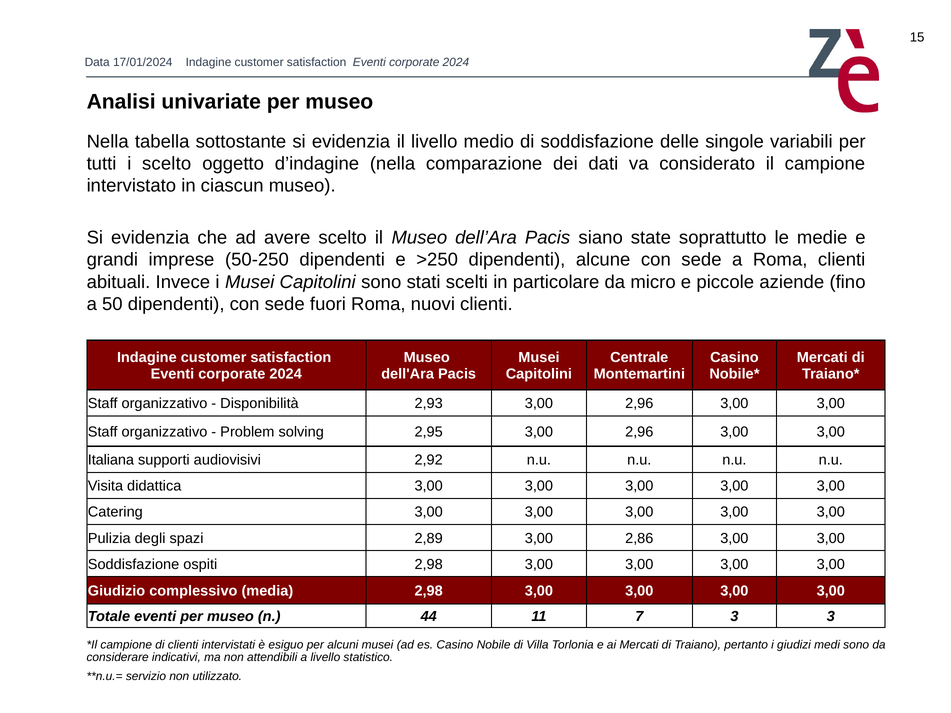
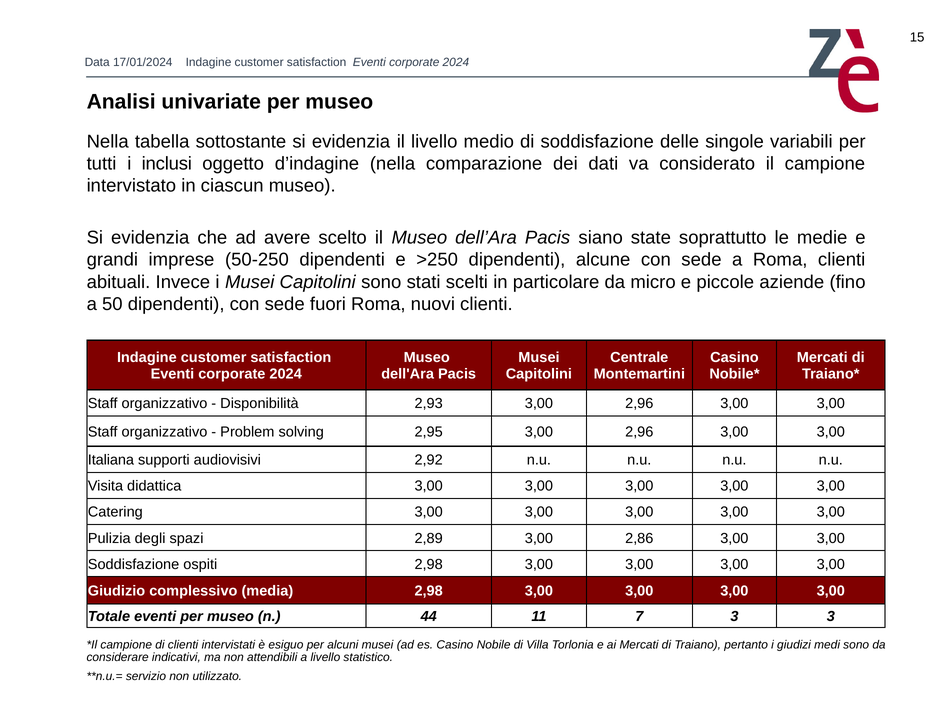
i scelto: scelto -> inclusi
